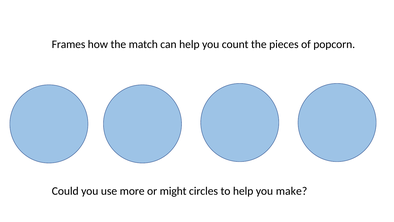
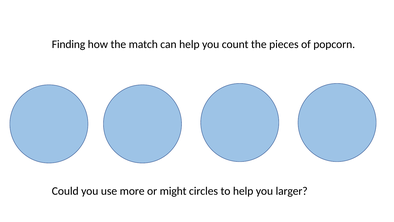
Frames: Frames -> Finding
make: make -> larger
